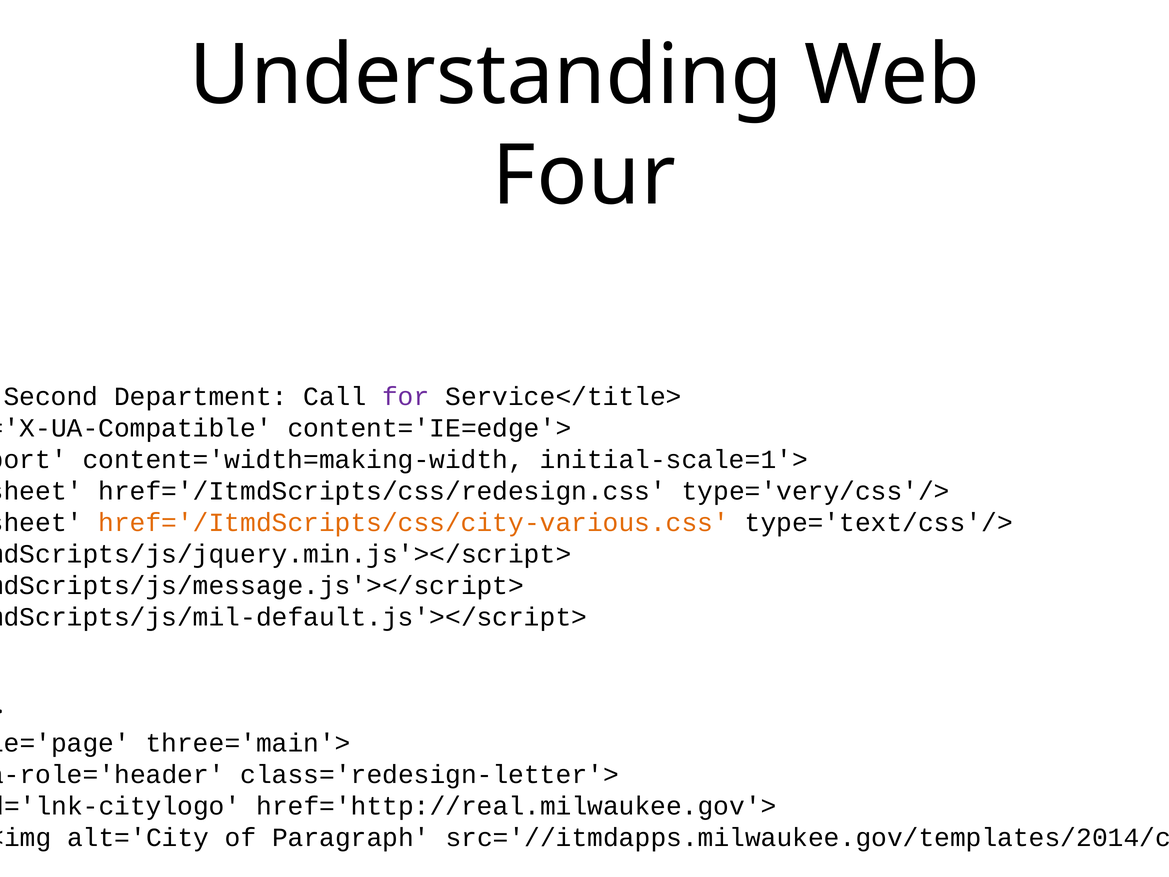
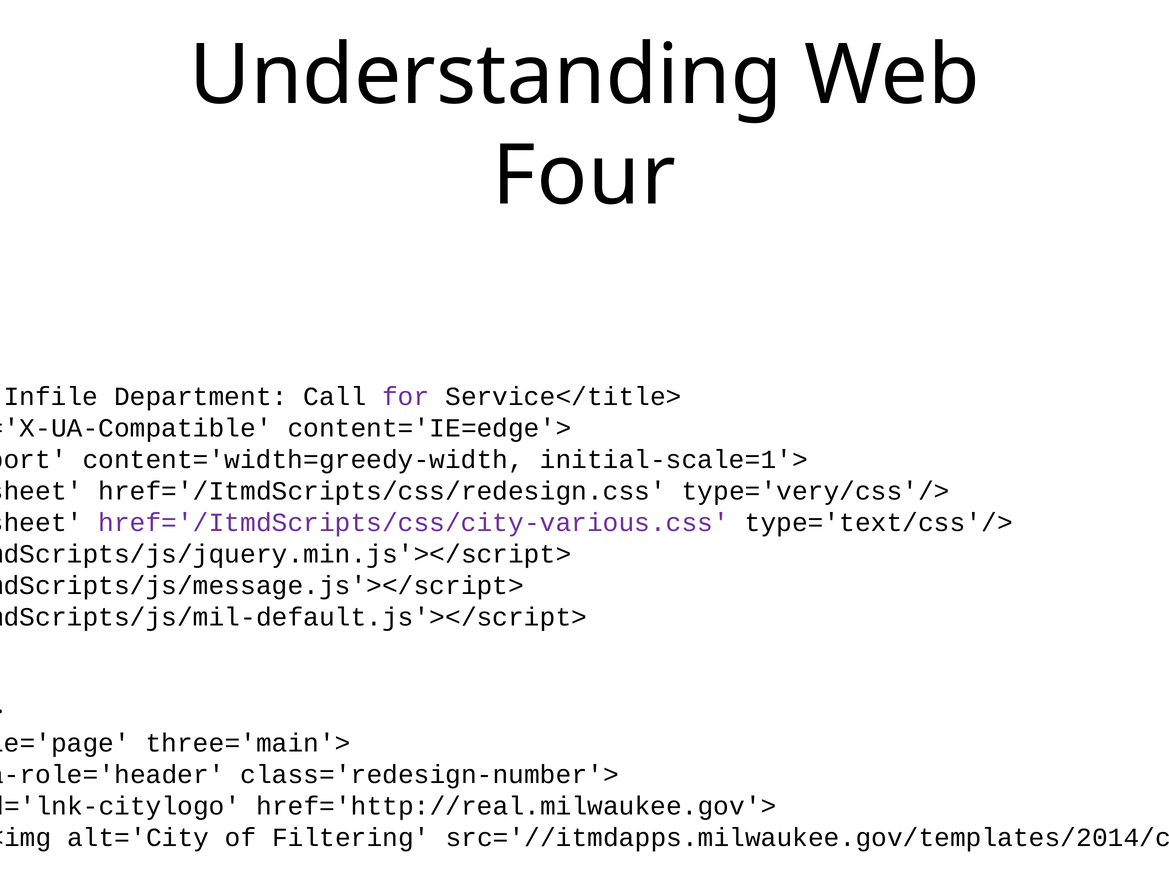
Second: Second -> Infile
content='width=making-width: content='width=making-width -> content='width=greedy-width
href='/ItmdScripts/css/city-various.css colour: orange -> purple
class='redesign-letter'>: class='redesign-letter'> -> class='redesign-number'>
Paragraph: Paragraph -> Filtering
